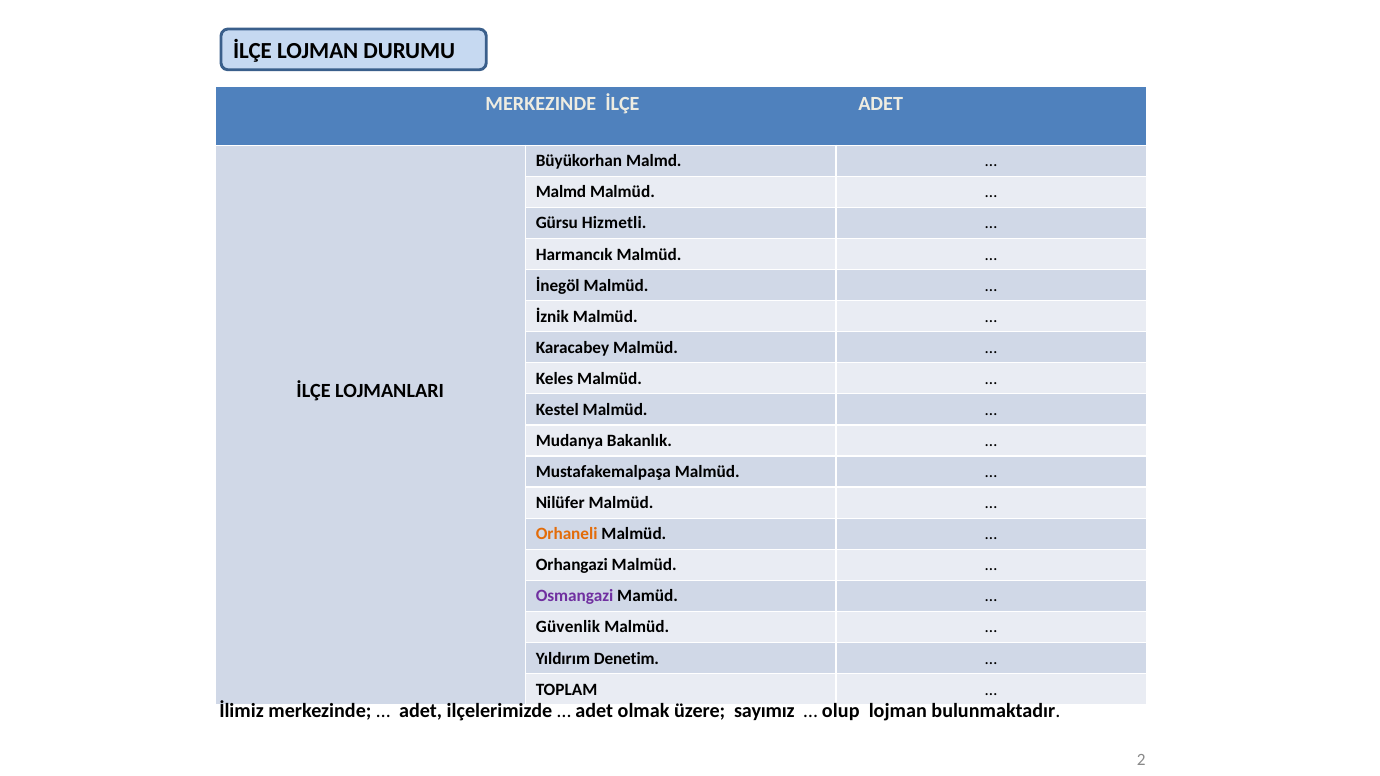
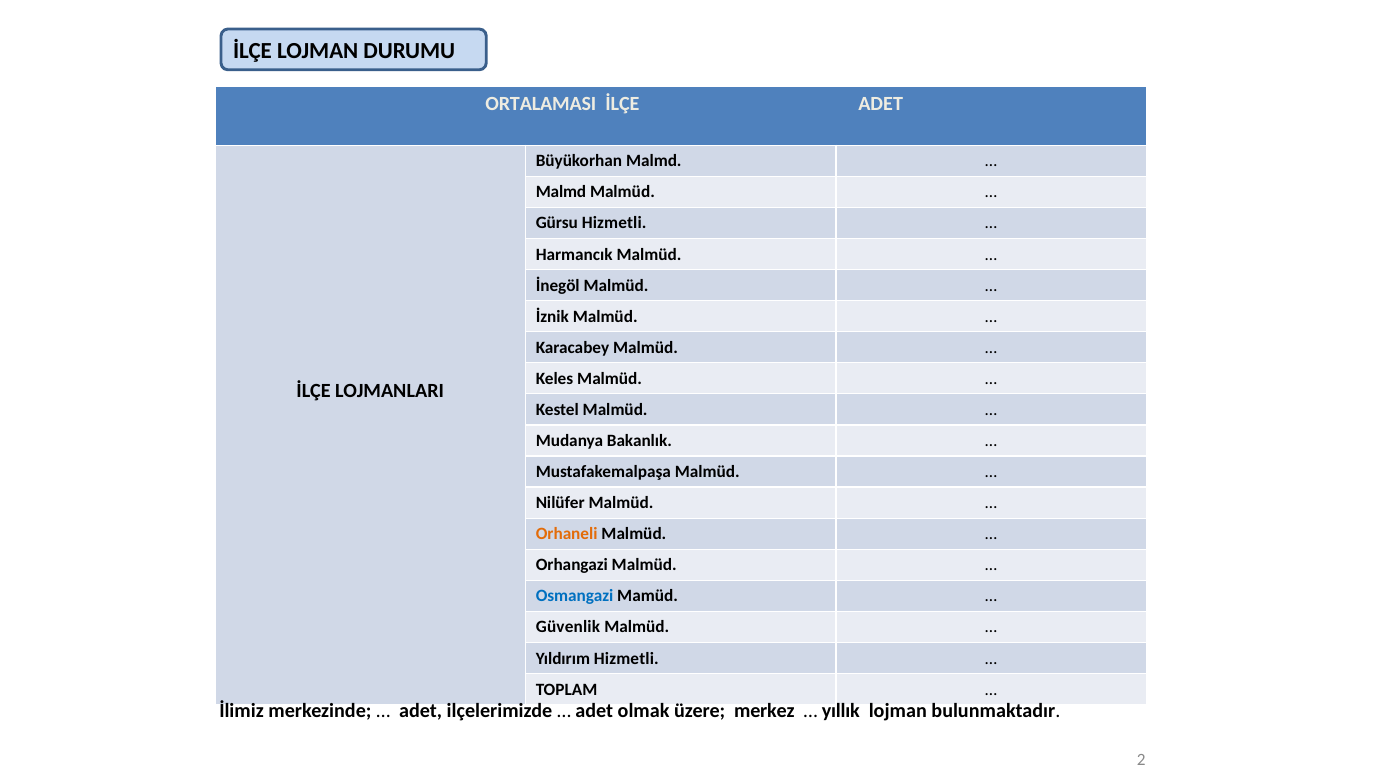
MERKEZINDE at (541, 104): MERKEZINDE -> ORTALAMASI
Osmangazi colour: purple -> blue
Yıldırım Denetim: Denetim -> Hizmetli
sayımız: sayımız -> merkez
olup: olup -> yıllık
